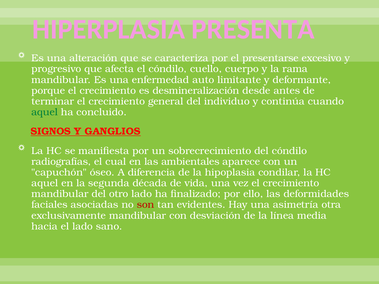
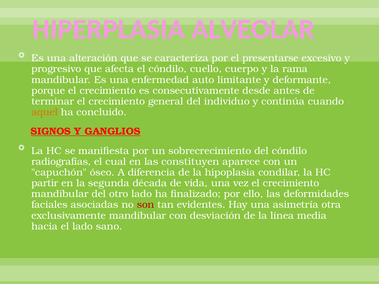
PRESENTA: PRESENTA -> ALVEOLAR
desmineralización: desmineralización -> consecutivamente
aquel at (45, 112) colour: green -> orange
ambientales: ambientales -> constituyen
aquel at (45, 183): aquel -> partir
